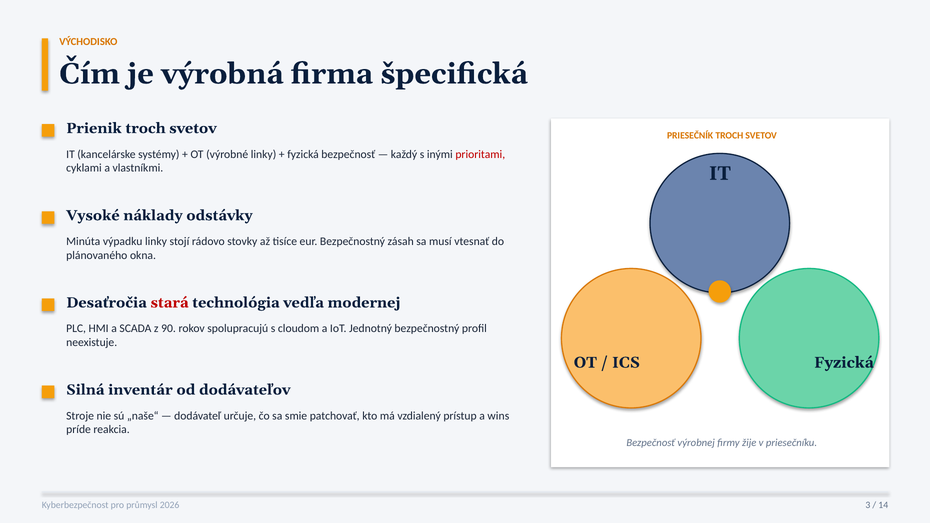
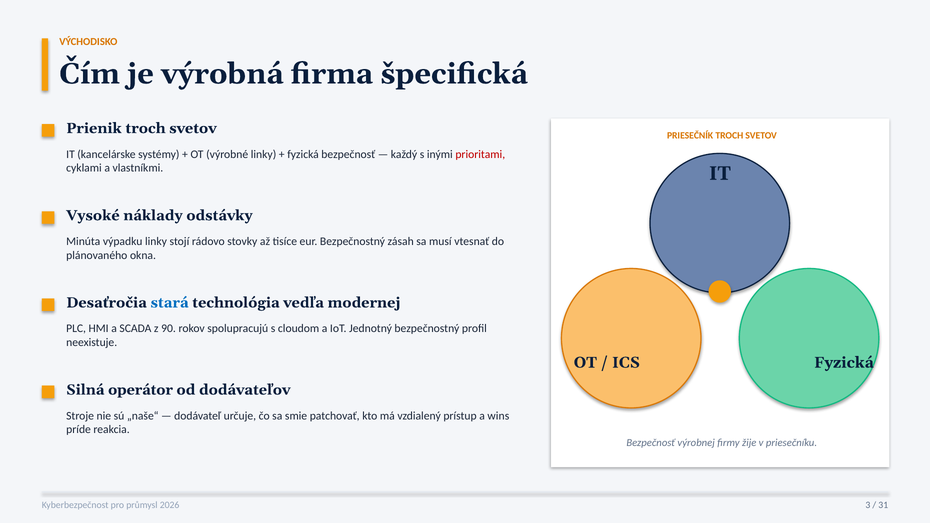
stará colour: red -> blue
inventár: inventár -> operátor
14: 14 -> 31
